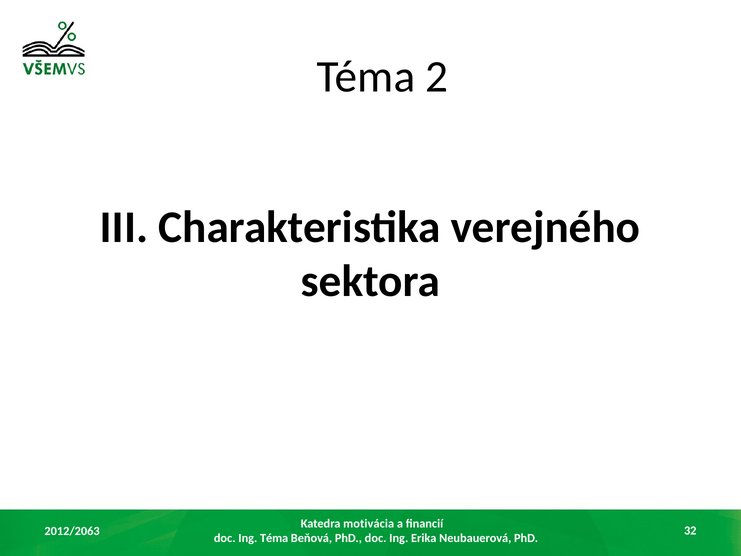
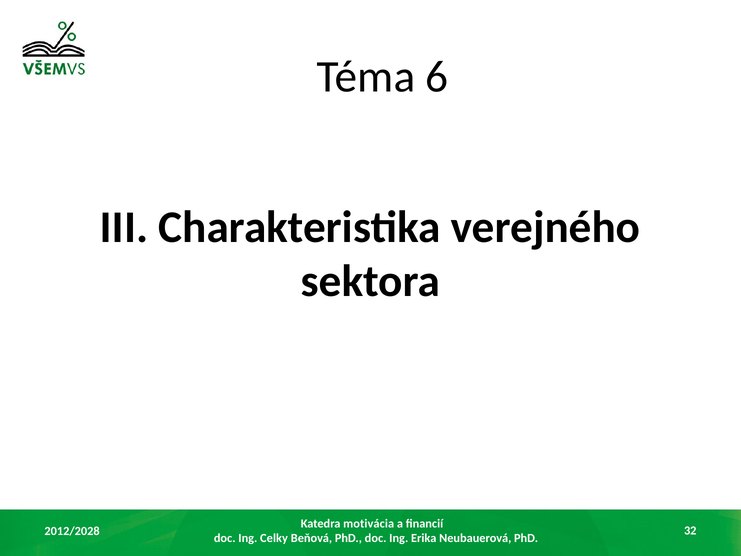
2: 2 -> 6
2012/2063: 2012/2063 -> 2012/2028
Ing Téma: Téma -> Celky
